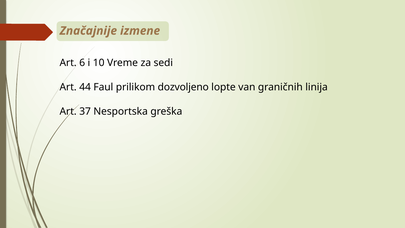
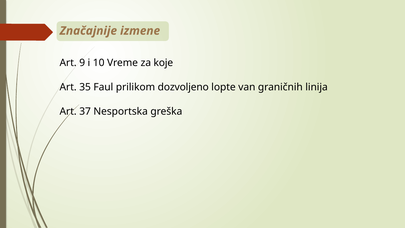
6: 6 -> 9
sedi: sedi -> koje
44: 44 -> 35
